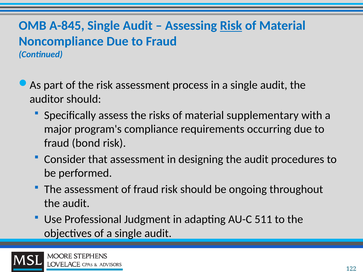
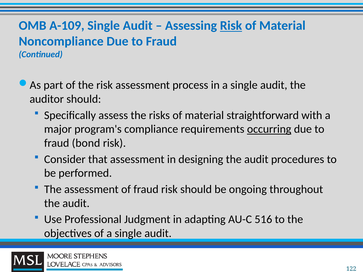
A-845: A-845 -> A-109
supplementary: supplementary -> straightforward
occurring underline: none -> present
511: 511 -> 516
